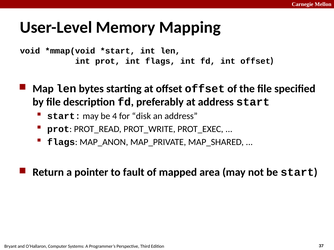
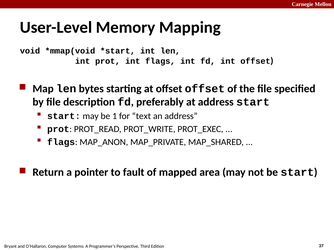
4: 4 -> 1
disk: disk -> text
